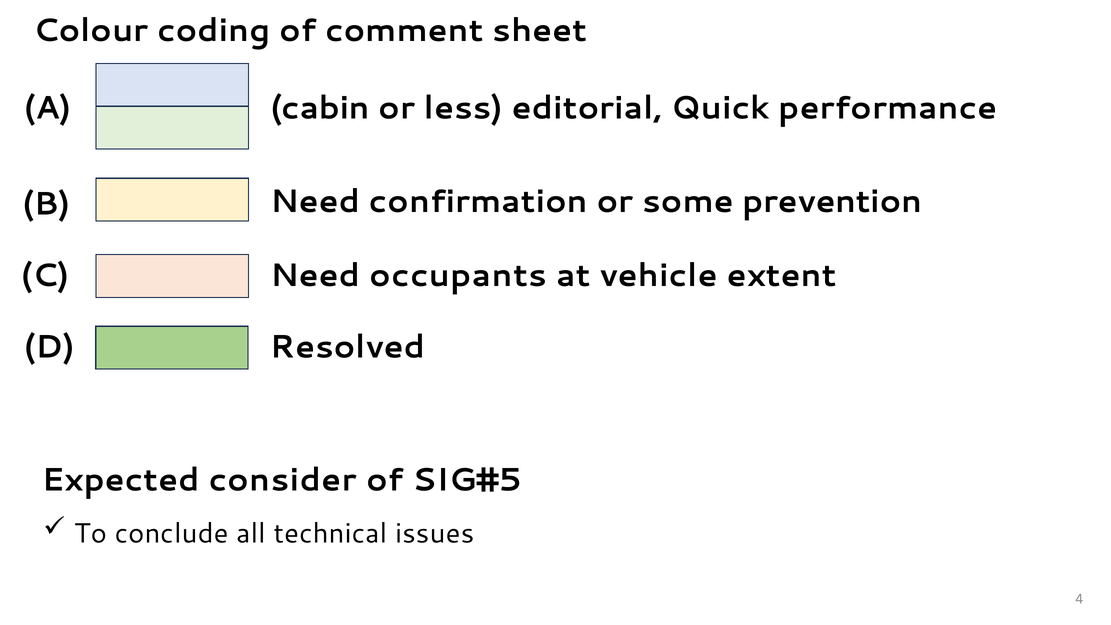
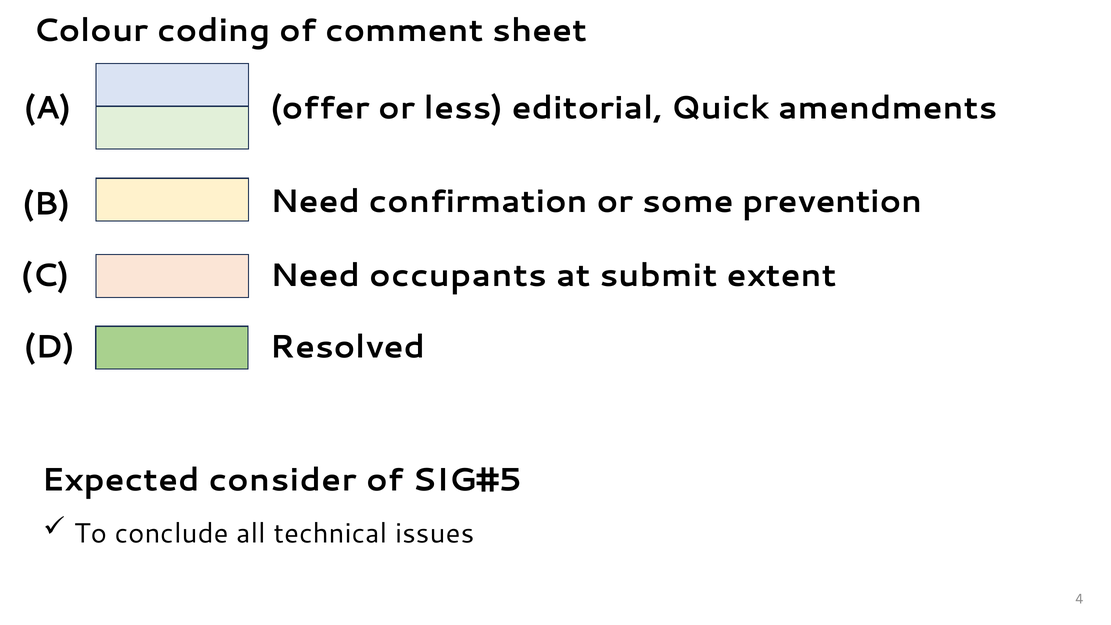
cabin: cabin -> offer
performance: performance -> amendments
vehicle: vehicle -> submit
